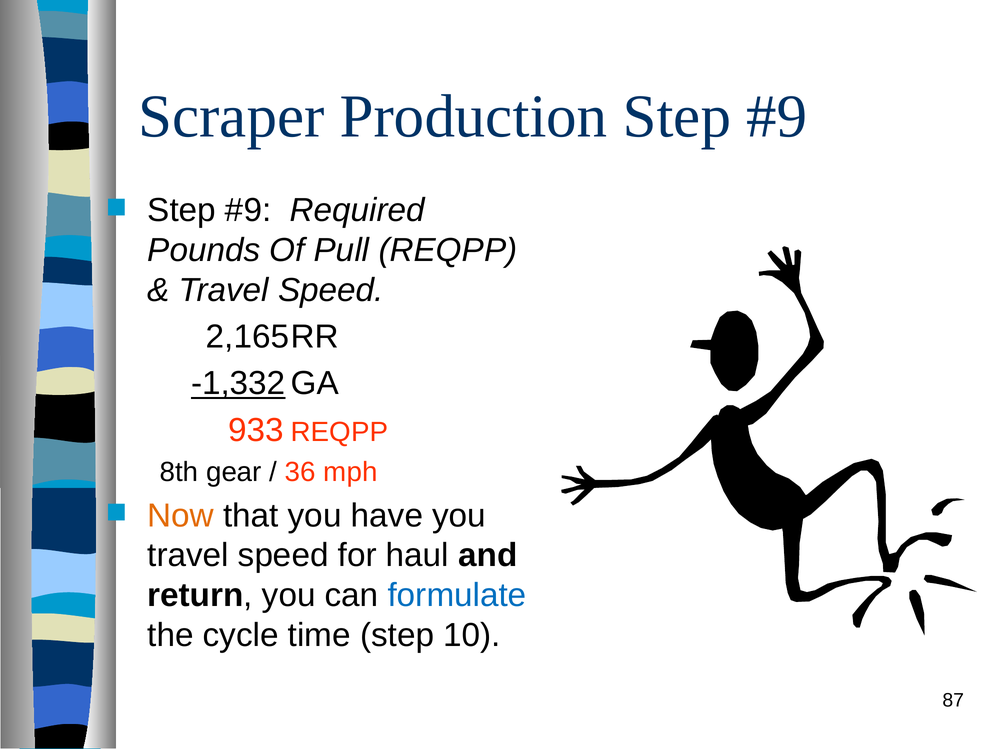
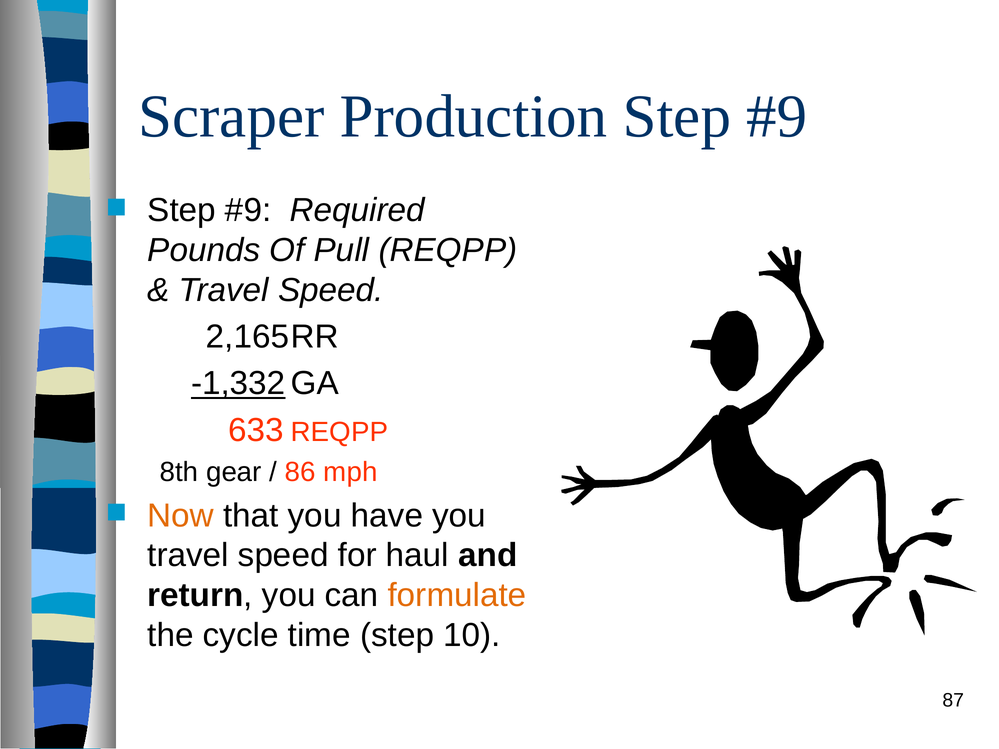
933: 933 -> 633
36: 36 -> 86
formulate colour: blue -> orange
